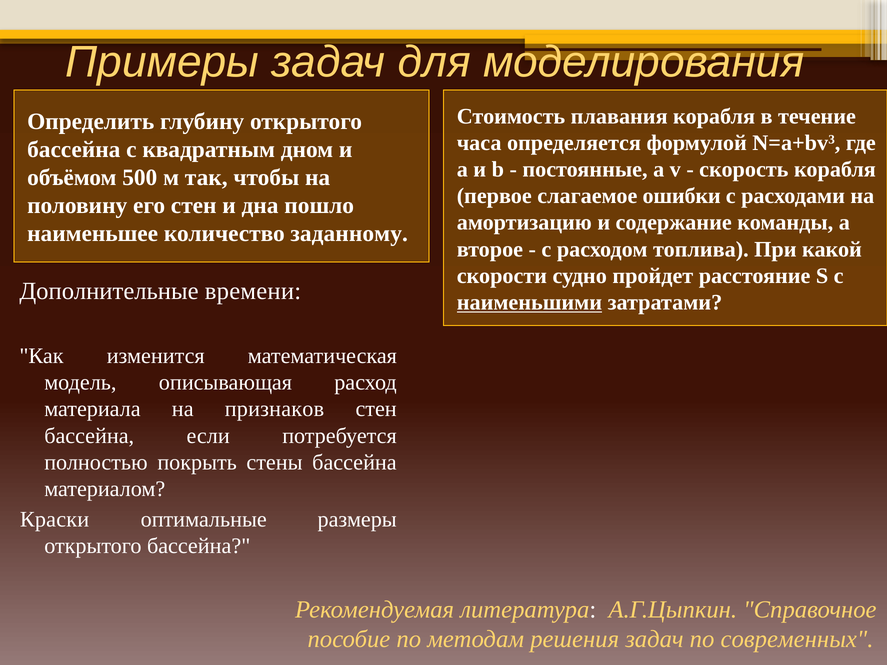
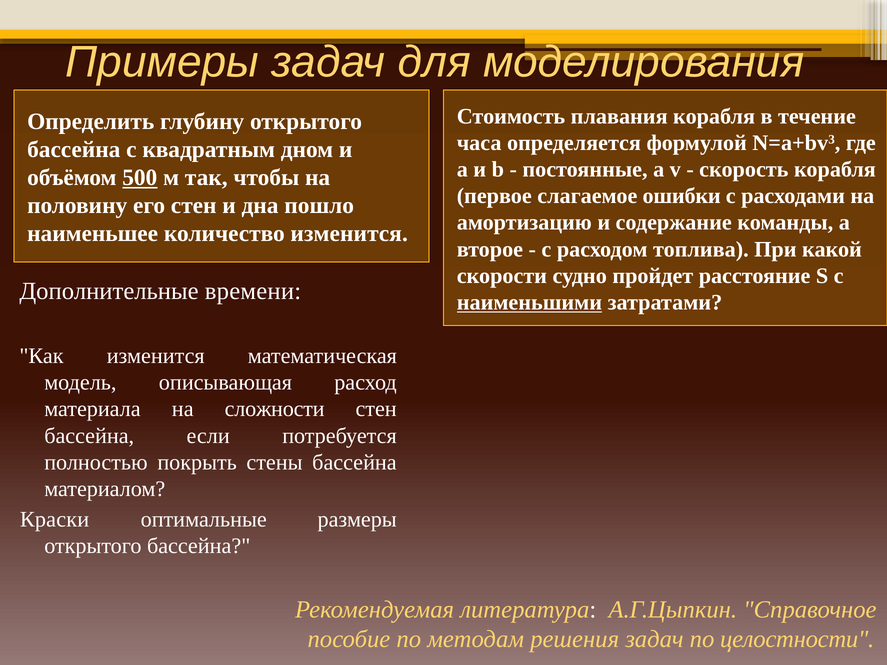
500 underline: none -> present
количество заданному: заданному -> изменится
признаков: признаков -> сложности
современных: современных -> целостности
